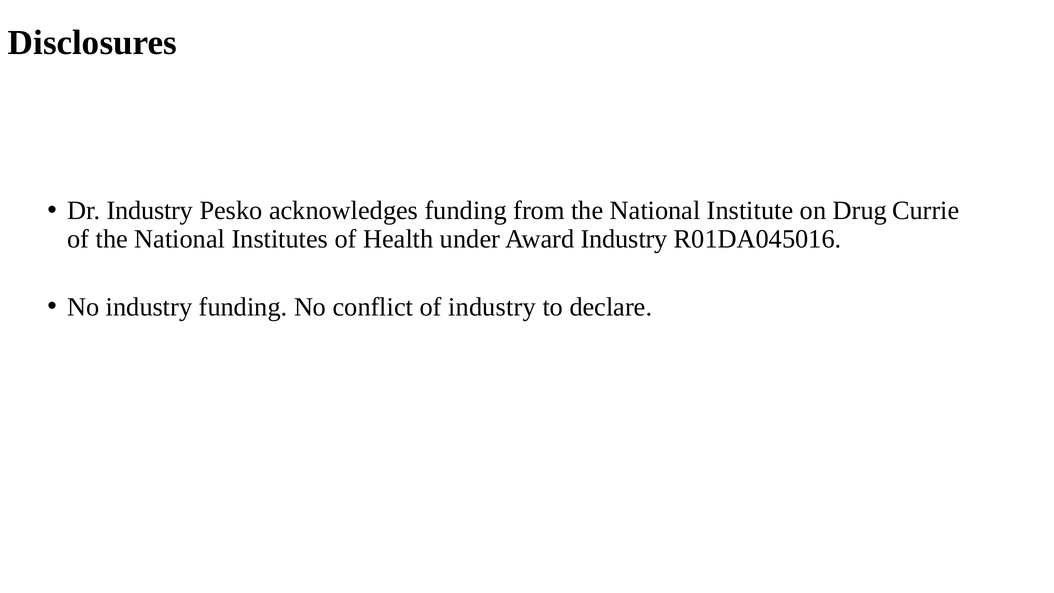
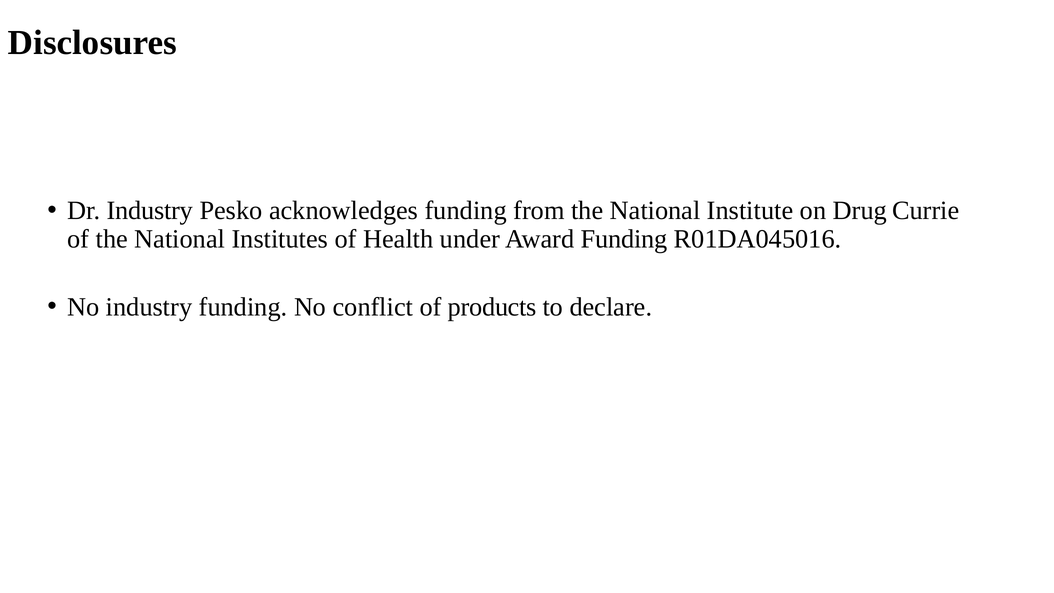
Award Industry: Industry -> Funding
of industry: industry -> products
